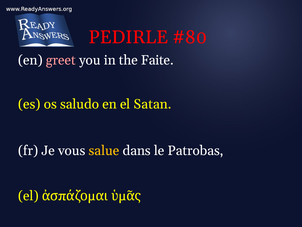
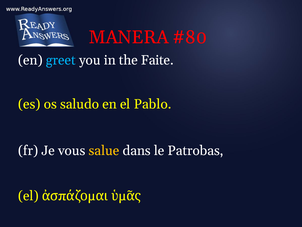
PEDIRLE: PEDIRLE -> MANERA
greet colour: pink -> light blue
Satan: Satan -> Pablo
